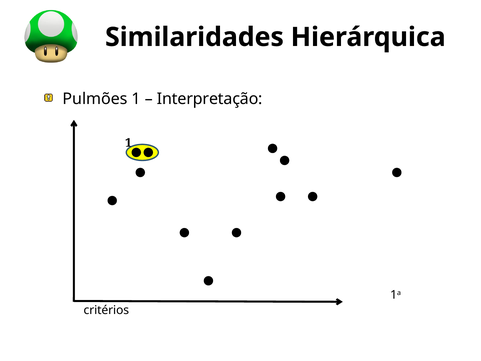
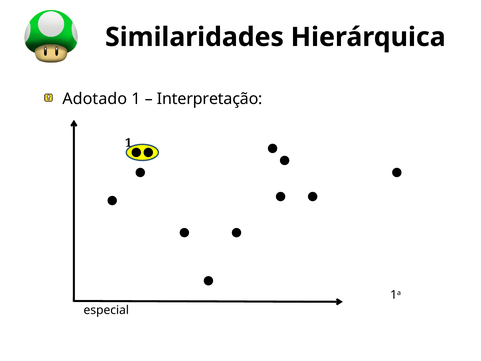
Pulmões: Pulmões -> Adotado
critérios: critérios -> especial
